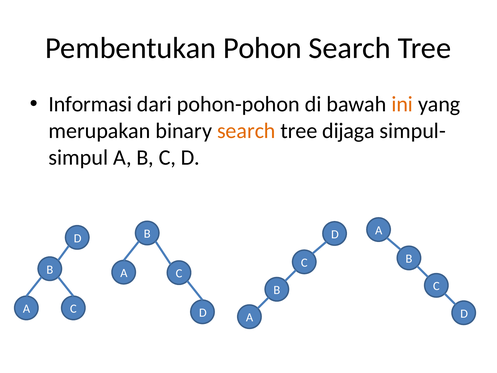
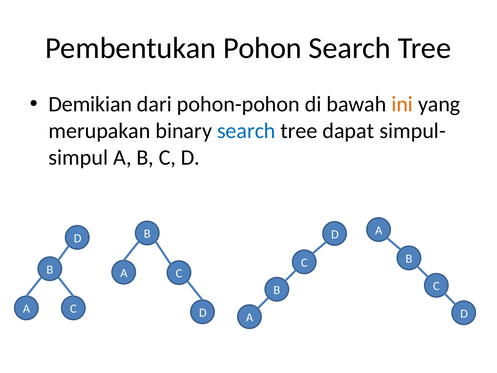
Informasi: Informasi -> Demikian
search at (246, 131) colour: orange -> blue
dijaga: dijaga -> dapat
